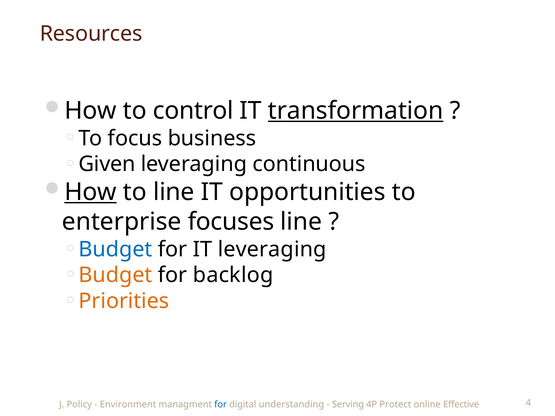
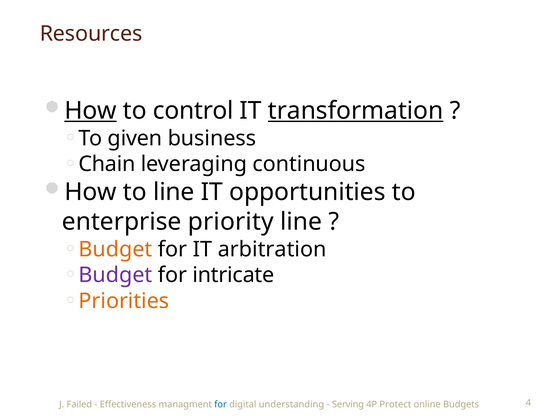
How at (91, 111) underline: none -> present
focus: focus -> given
Given: Given -> Chain
How at (91, 192) underline: present -> none
focuses: focuses -> priority
Budget at (115, 249) colour: blue -> orange
IT leveraging: leveraging -> arbitration
Budget at (115, 275) colour: orange -> purple
backlog: backlog -> intricate
Policy: Policy -> Failed
Environment: Environment -> Effectiveness
Effective: Effective -> Budgets
